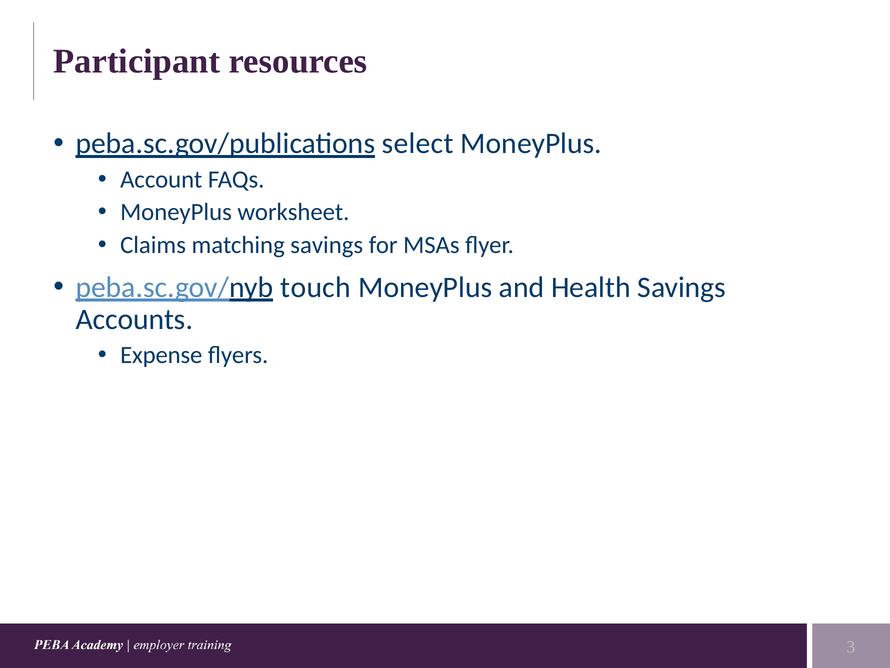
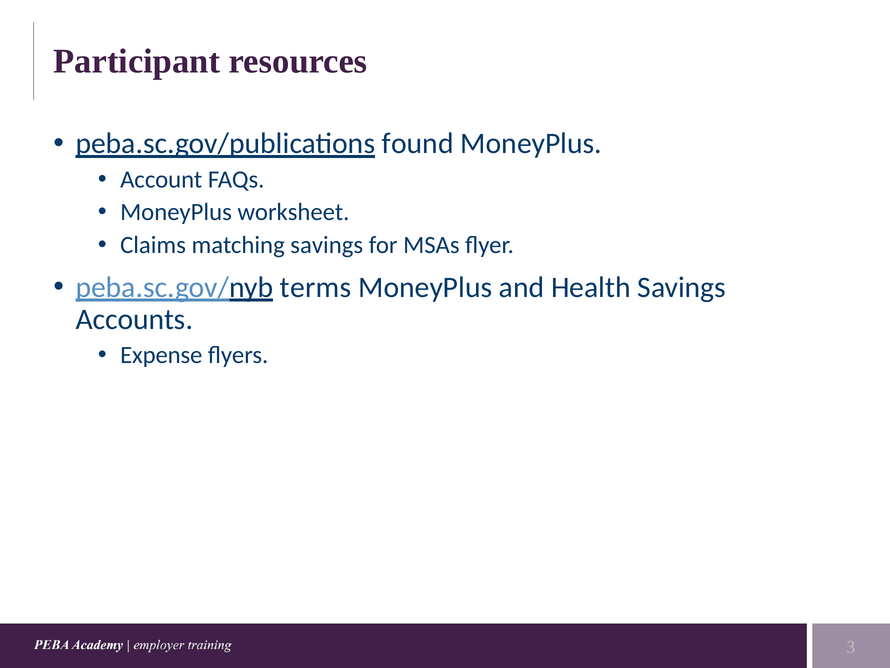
select: select -> found
touch: touch -> terms
